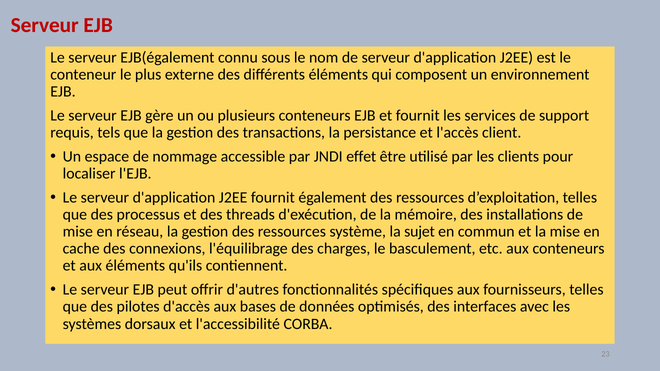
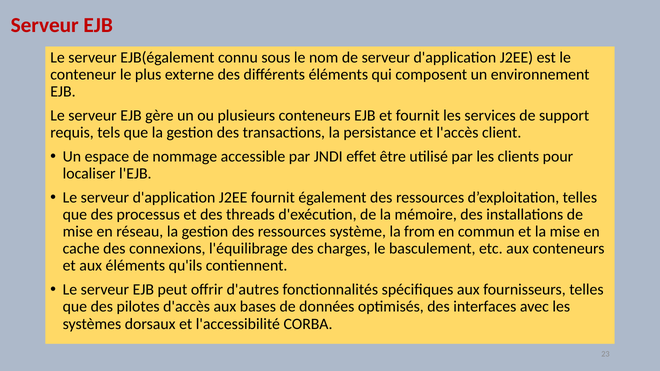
sujet: sujet -> from
